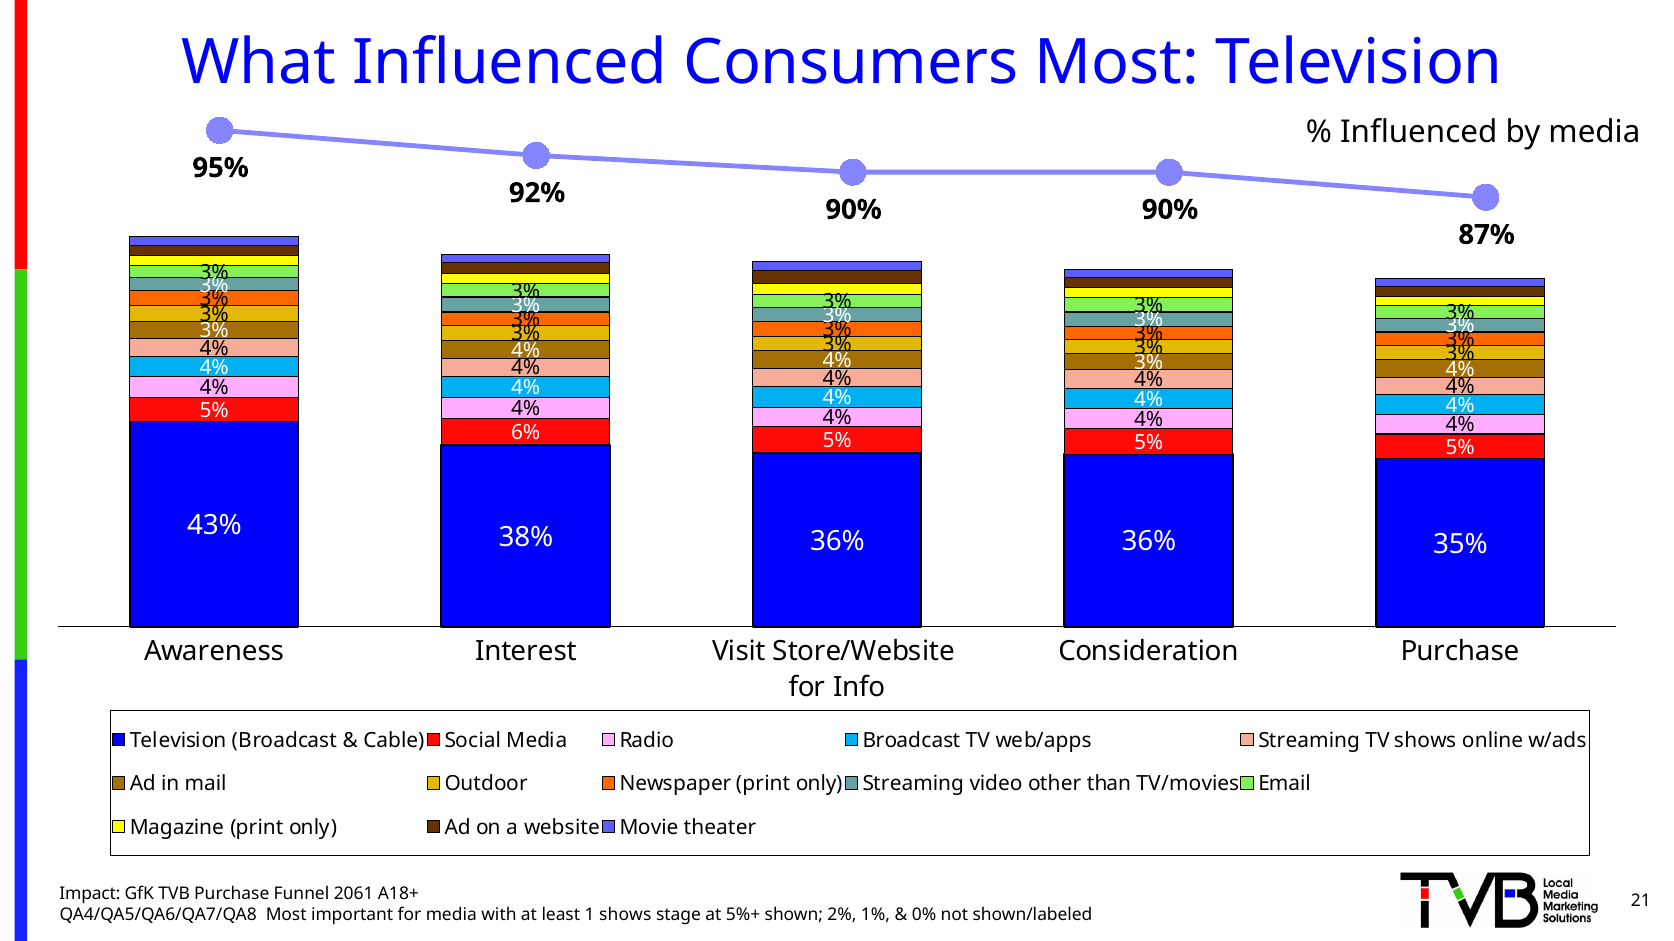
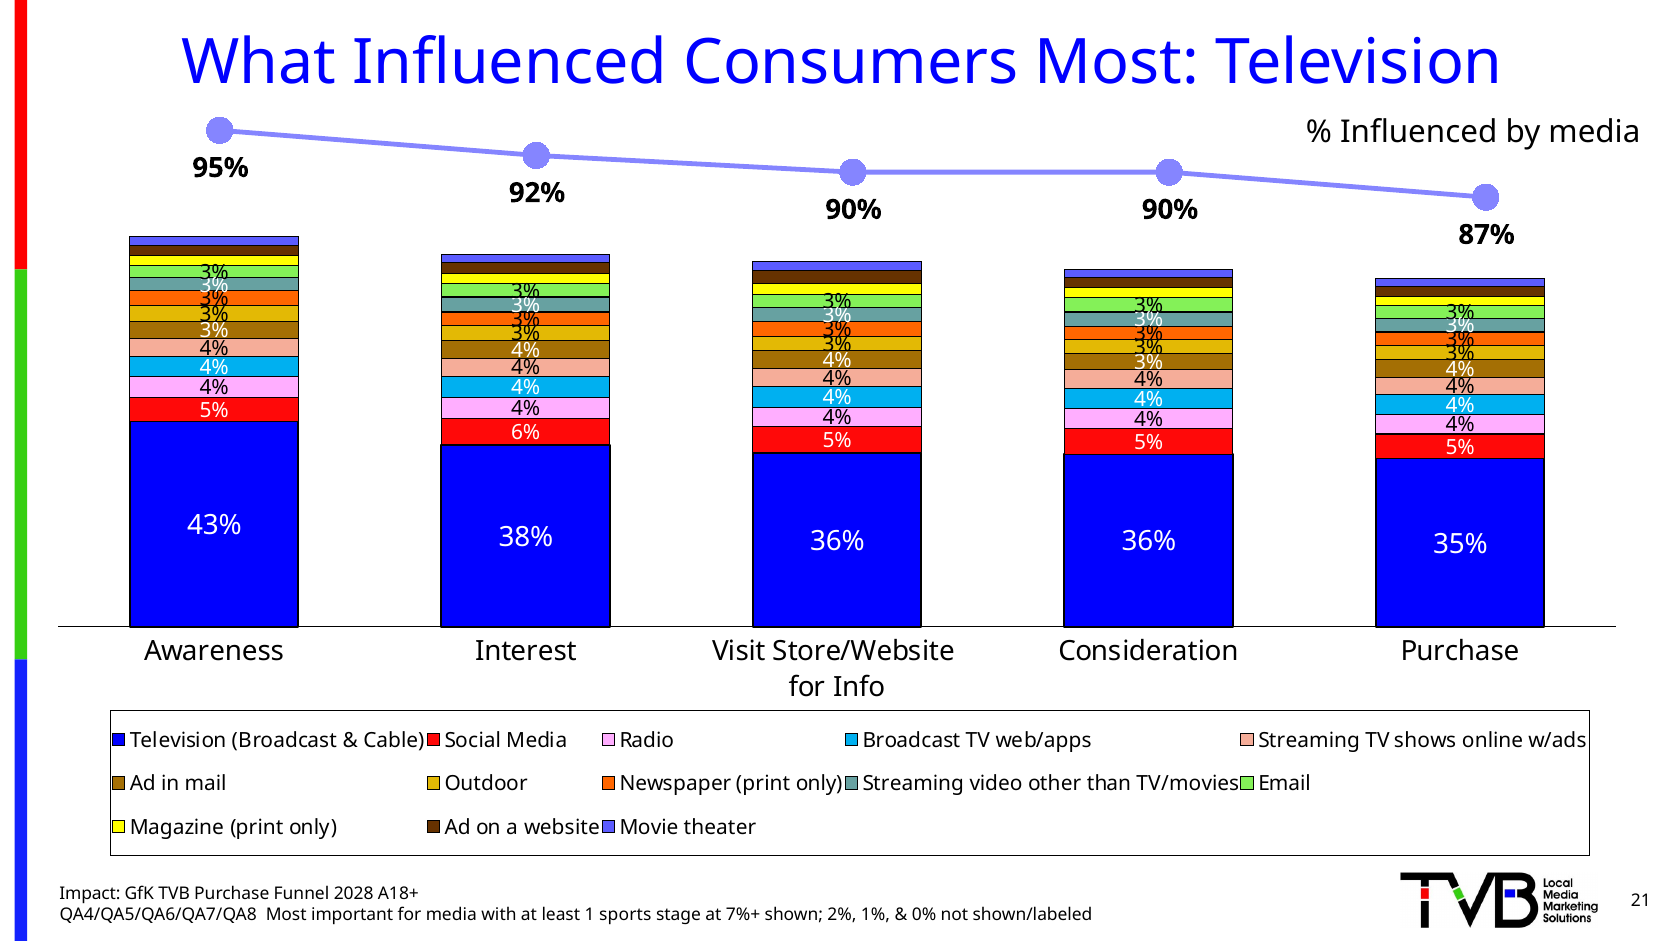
2061: 2061 -> 2028
1 shows: shows -> sports
5%+: 5%+ -> 7%+
